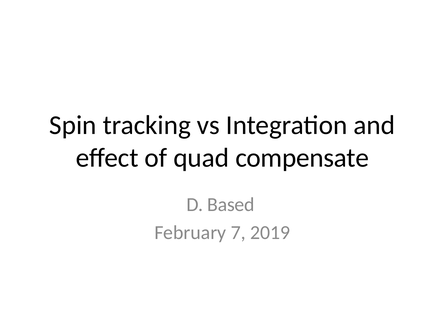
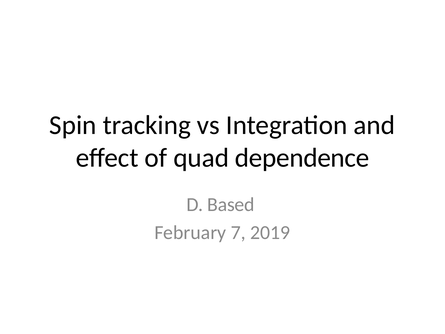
compensate: compensate -> dependence
